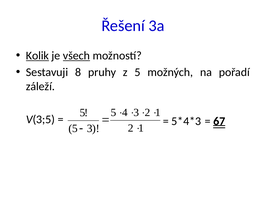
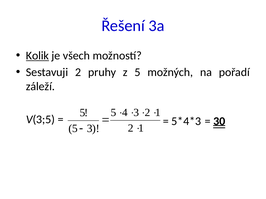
všech underline: present -> none
Sestavuji 8: 8 -> 2
67: 67 -> 30
